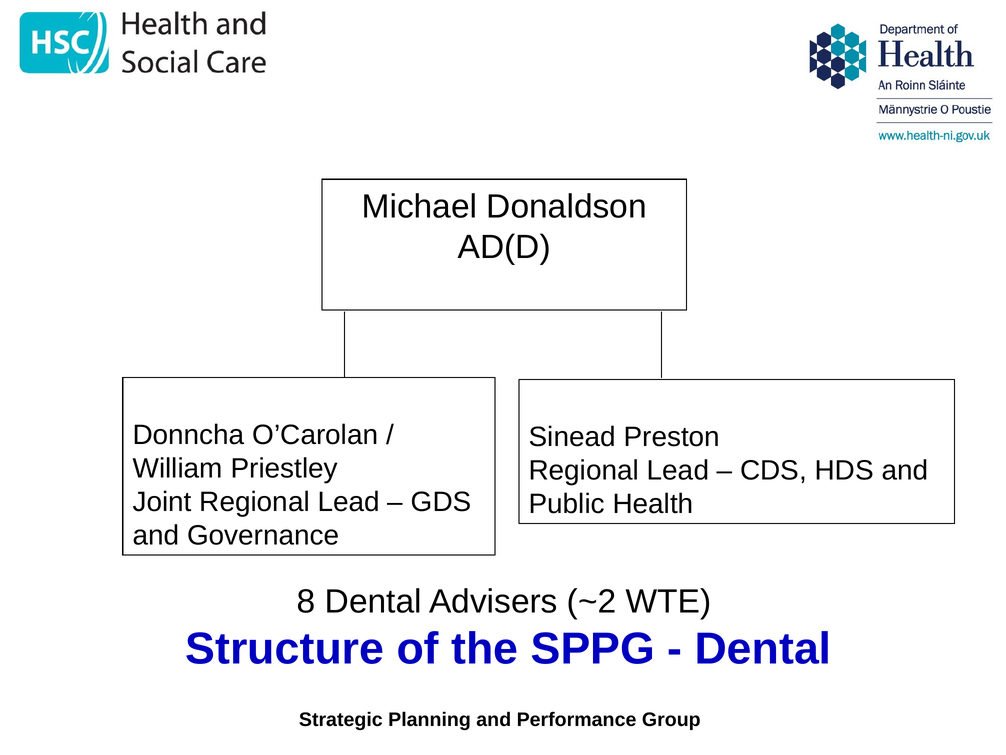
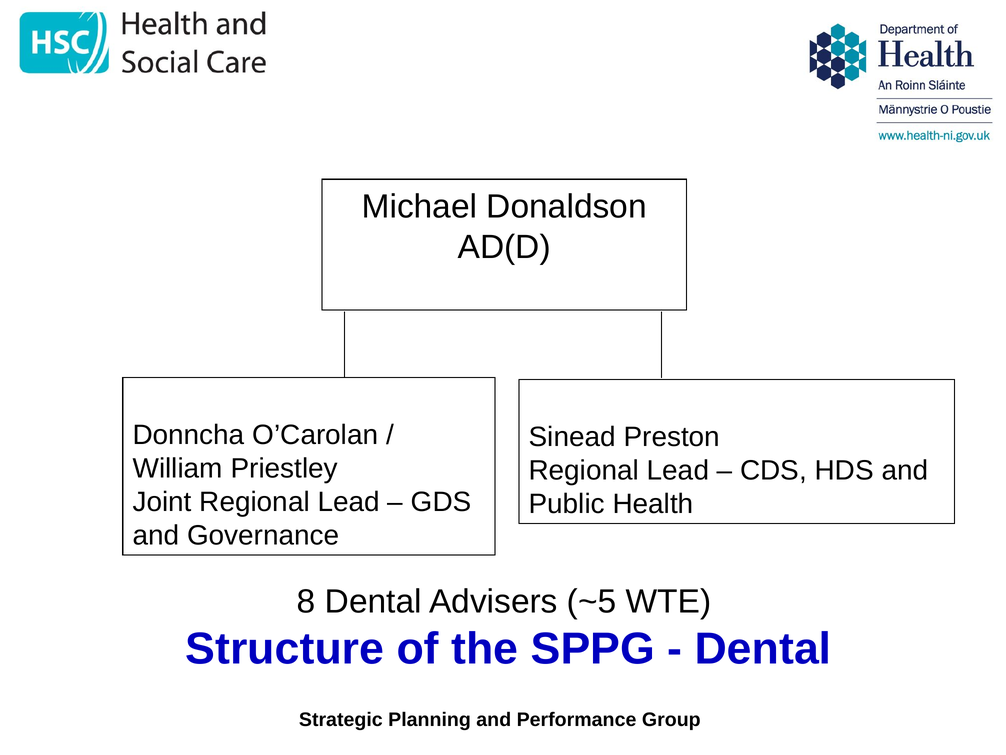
~2: ~2 -> ~5
